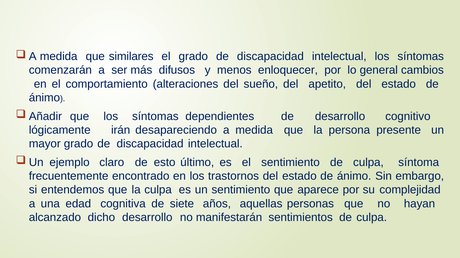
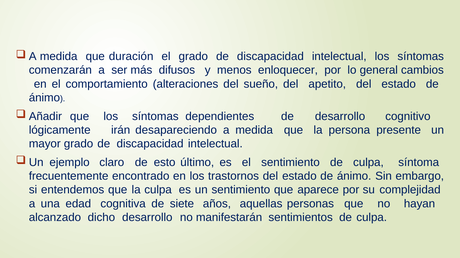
similares: similares -> duración
